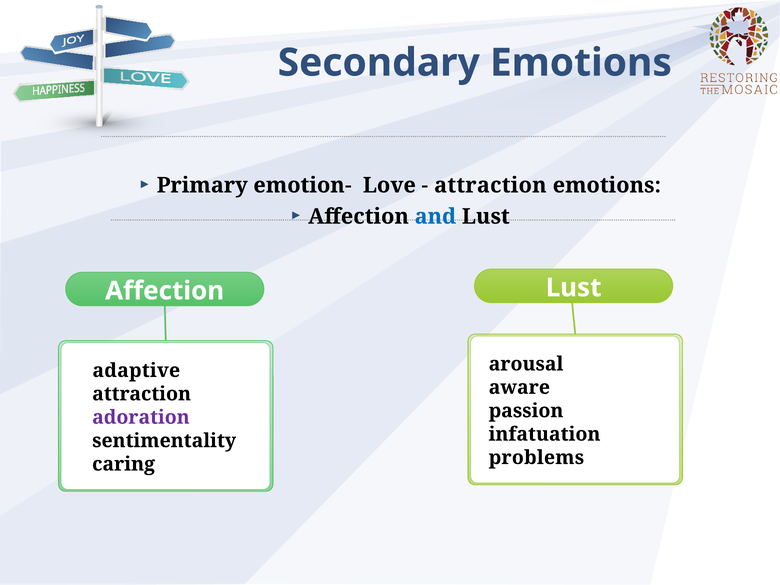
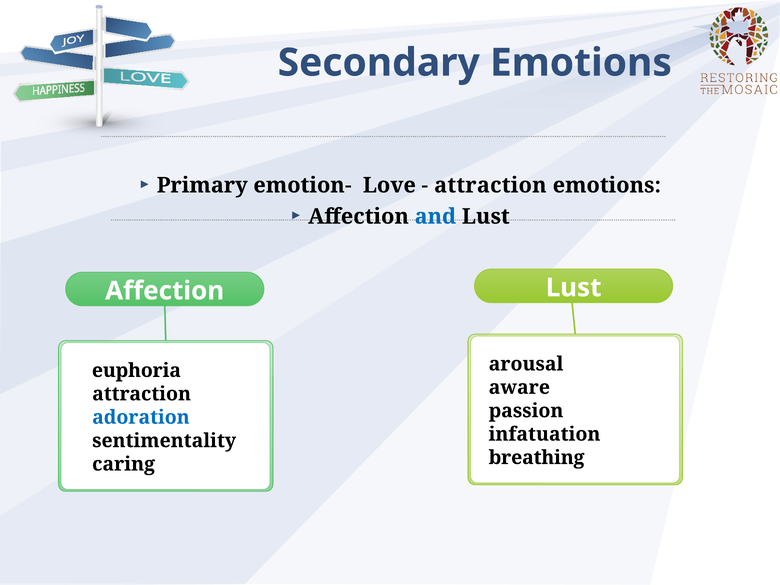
adaptive: adaptive -> euphoria
adoration colour: purple -> blue
problems: problems -> breathing
